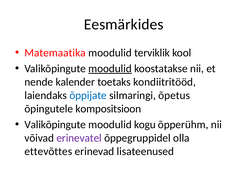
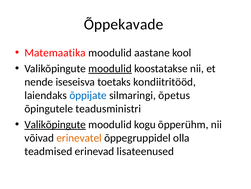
Eesmärkides: Eesmärkides -> Õppekavade
terviklik: terviklik -> aastane
kalender: kalender -> iseseisva
kompositsioon: kompositsioon -> teadusministri
Valikõpingute at (55, 124) underline: none -> present
erinevatel colour: purple -> orange
ettevõttes: ettevõttes -> teadmised
